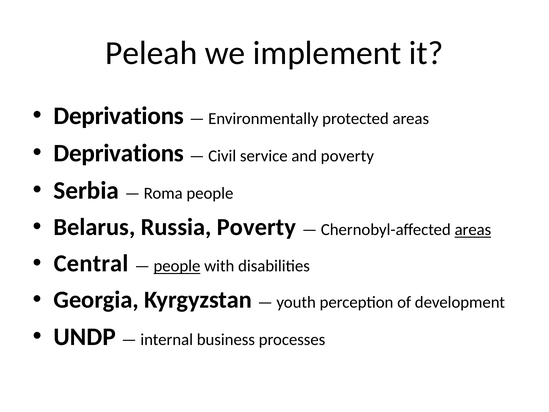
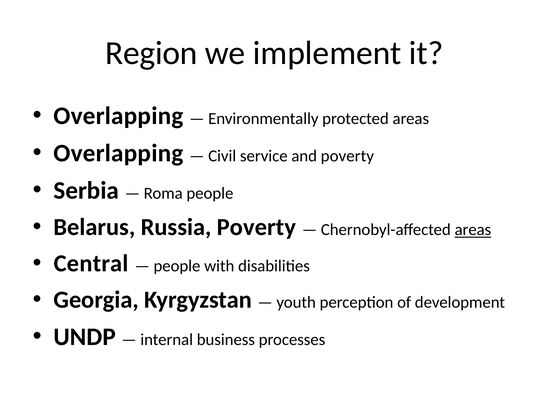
Peleah: Peleah -> Region
Deprivations at (119, 116): Deprivations -> Overlapping
Deprivations at (119, 153): Deprivations -> Overlapping
people at (177, 266) underline: present -> none
